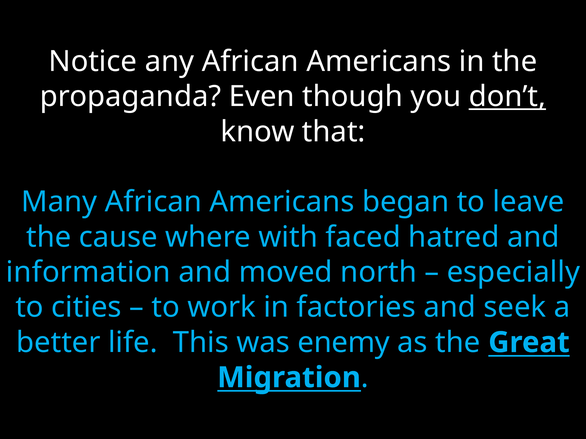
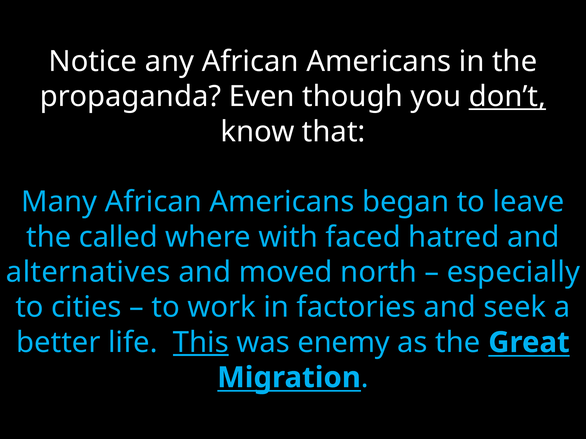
cause: cause -> called
information: information -> alternatives
This underline: none -> present
